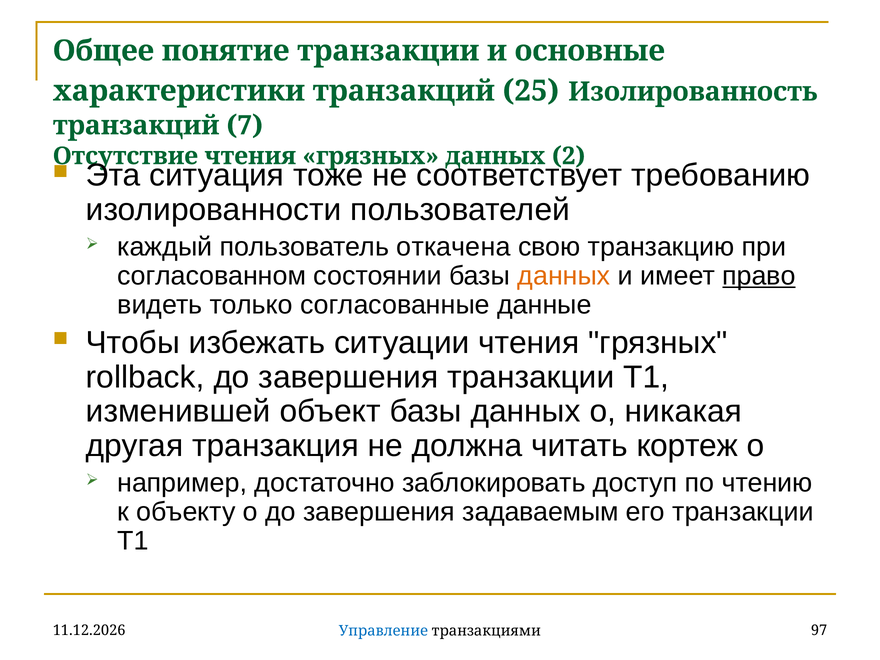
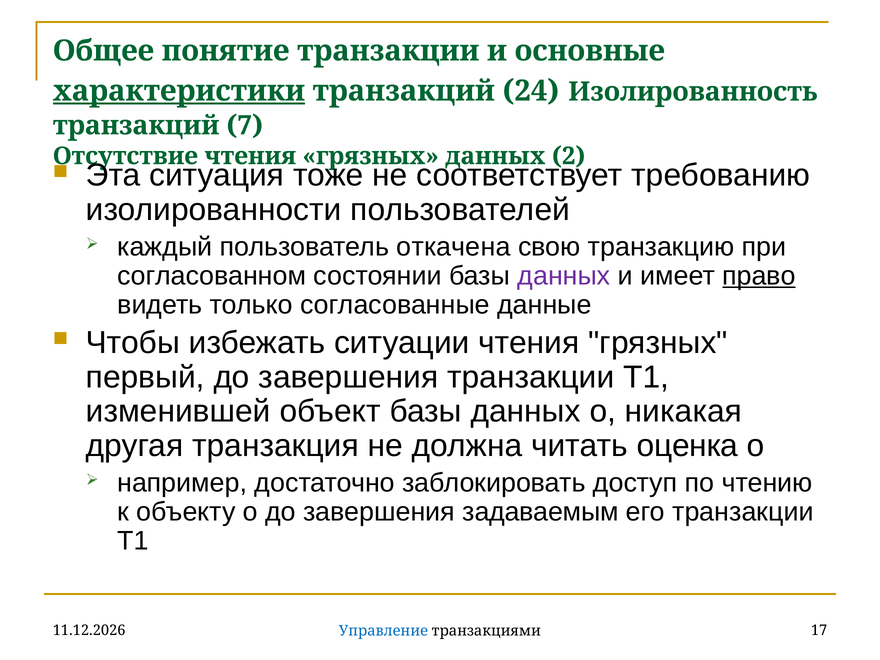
характеристики underline: none -> present
25: 25 -> 24
данных at (564, 276) colour: orange -> purple
rollback: rollback -> первый
кортеж: кортеж -> оценка
97: 97 -> 17
